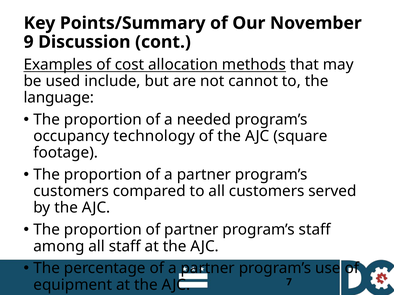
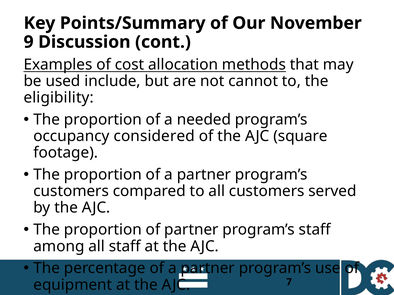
language: language -> eligibility
technology: technology -> considered
